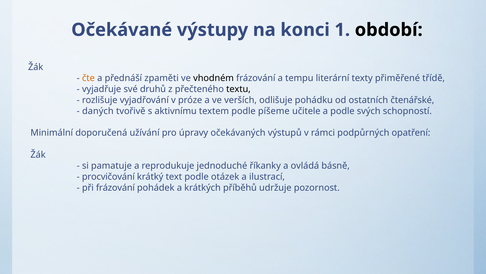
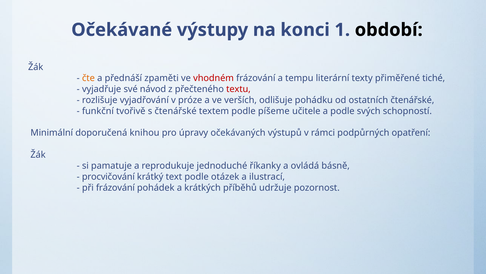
vhodném colour: black -> red
třídě: třídě -> tiché
druhů: druhů -> návod
textu colour: black -> red
daných: daných -> funkční
s aktivnímu: aktivnímu -> čtenářské
užívání: užívání -> knihou
